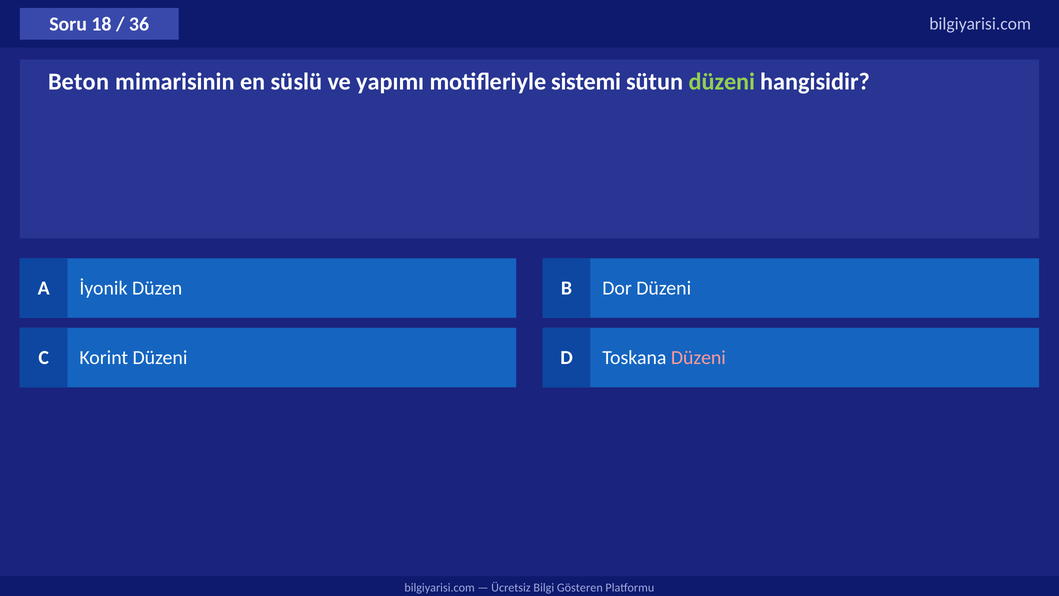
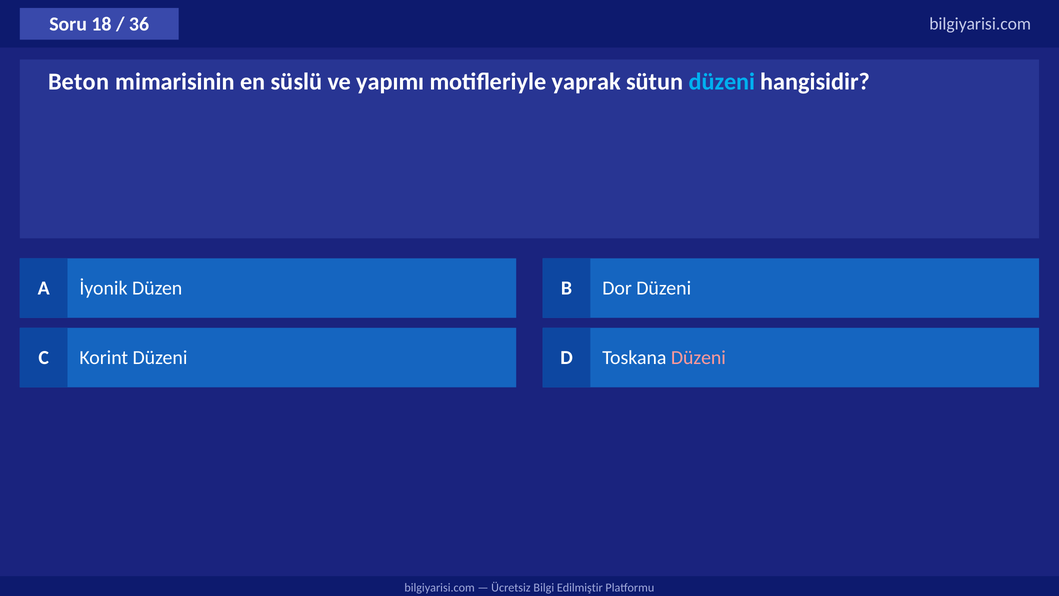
sistemi: sistemi -> yaprak
düzeni at (722, 82) colour: light green -> light blue
Gösteren: Gösteren -> Edilmiştir
